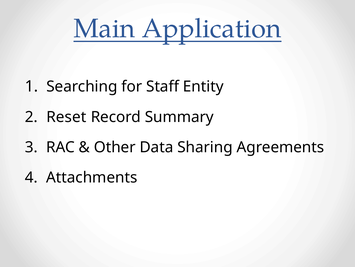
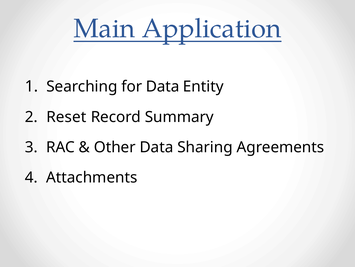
for Staff: Staff -> Data
